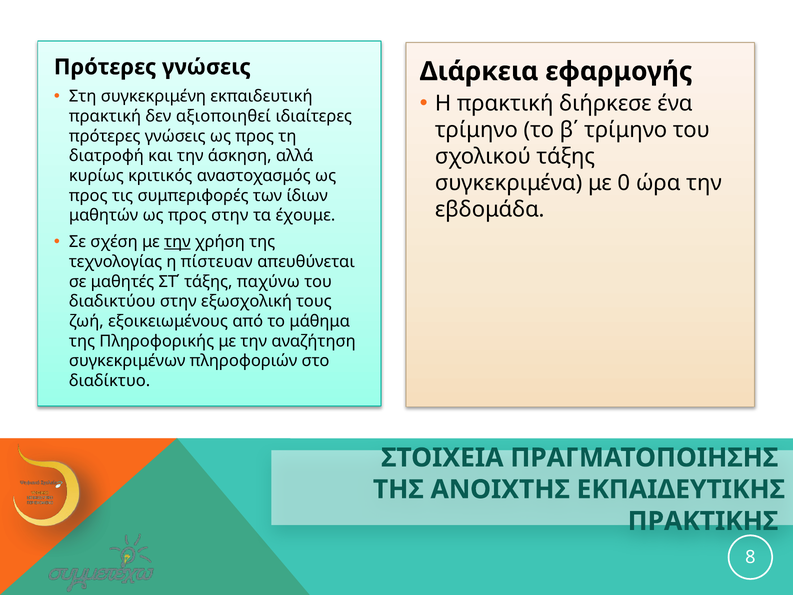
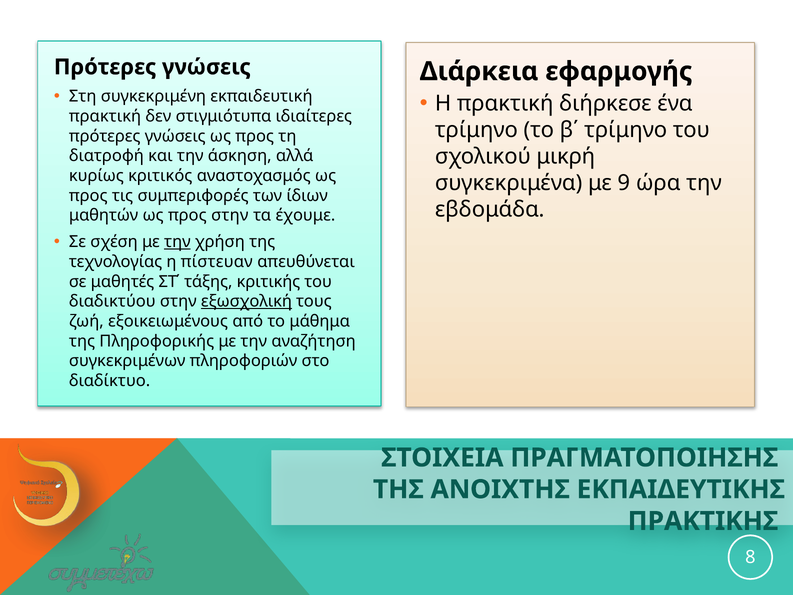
αξιοποιηθεί: αξιοποιηθεί -> στιγμιότυπα
σχολικού τάξης: τάξης -> μικρή
0: 0 -> 9
παχύνω: παχύνω -> κριτικής
εξωσχολική underline: none -> present
